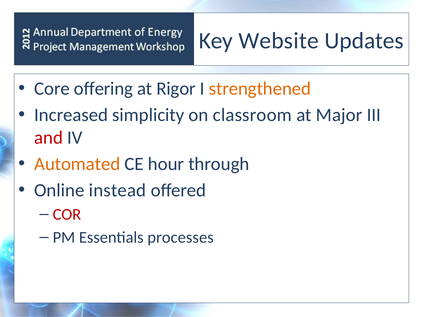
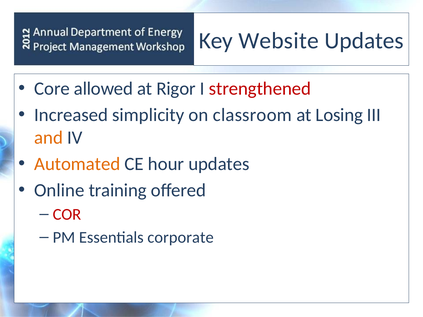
offering: offering -> allowed
strengthened colour: orange -> red
Major: Major -> Losing
and colour: red -> orange
hour through: through -> updates
instead: instead -> training
processes: processes -> corporate
